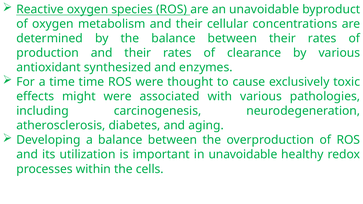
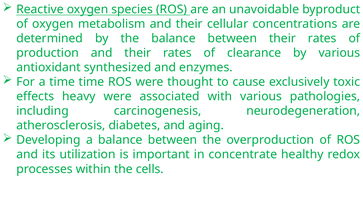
might: might -> heavy
in unavoidable: unavoidable -> concentrate
